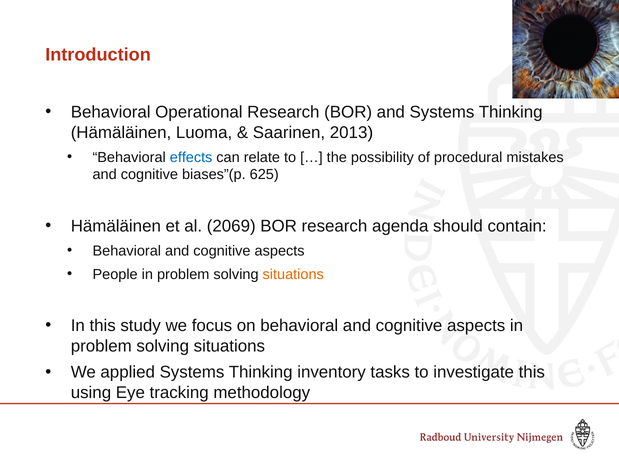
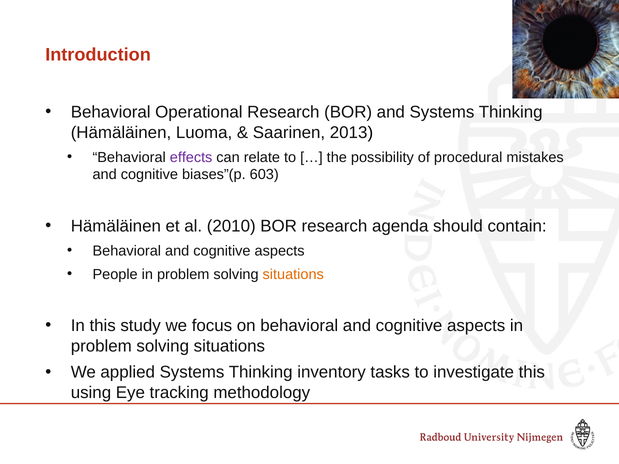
effects colour: blue -> purple
625: 625 -> 603
2069: 2069 -> 2010
